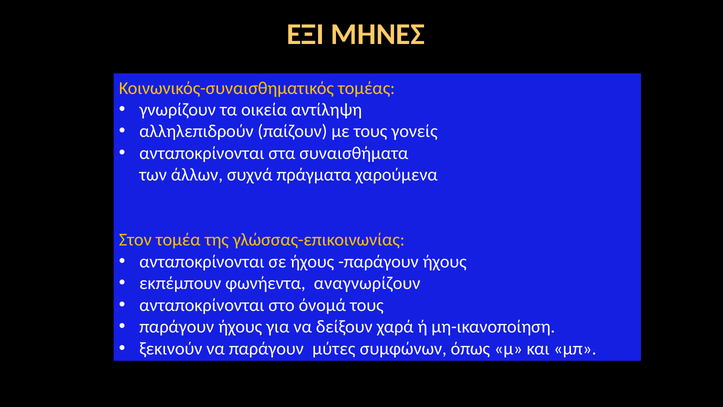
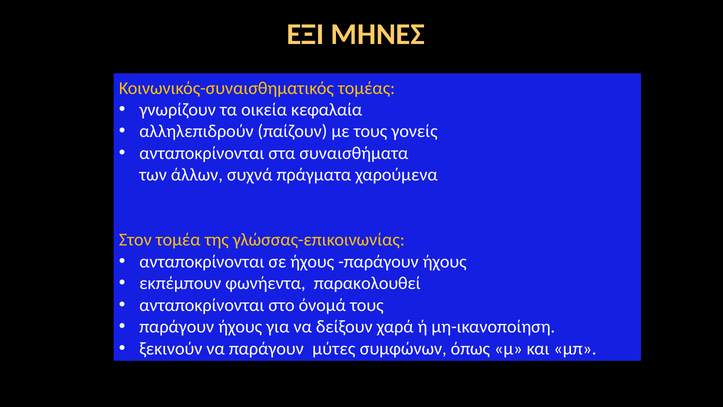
αντίληψη: αντίληψη -> κεφαλαία
αναγνωρίζουν: αναγνωρίζουν -> παρακολουθεί
